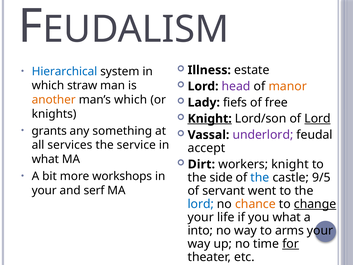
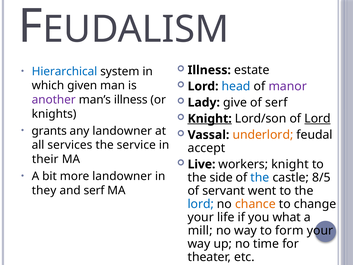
head colour: purple -> blue
manor colour: orange -> purple
straw: straw -> given
another colour: orange -> purple
man’s which: which -> illness
fiefs: fiefs -> give
of free: free -> serf
any something: something -> landowner
underlord colour: purple -> orange
what at (45, 159): what -> their
Dirt: Dirt -> Live
more workshops: workshops -> landowner
9/5: 9/5 -> 8/5
your at (44, 190): your -> they
change underline: present -> none
into: into -> mill
arms: arms -> form
for underline: present -> none
